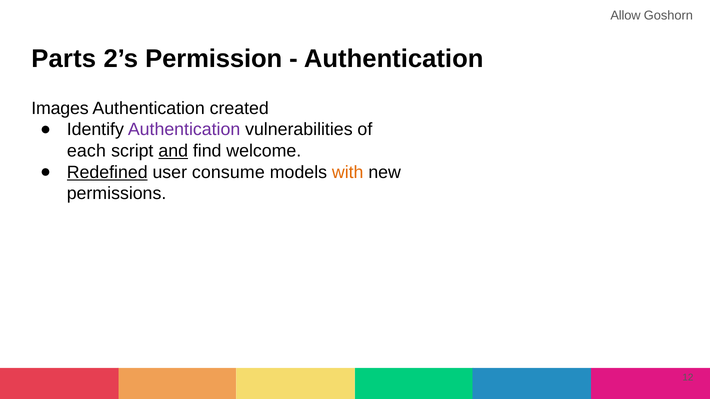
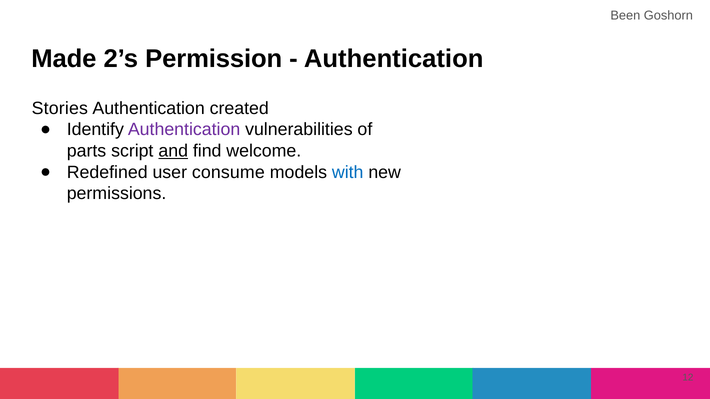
Allow: Allow -> Been
Parts: Parts -> Made
Images: Images -> Stories
each: each -> parts
Redefined underline: present -> none
with colour: orange -> blue
